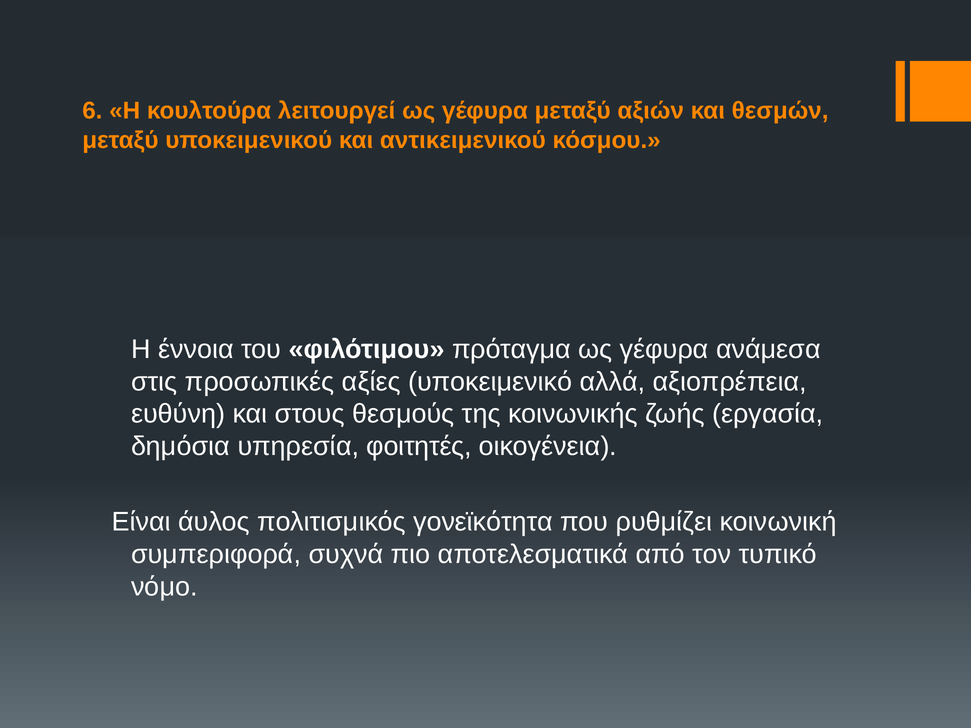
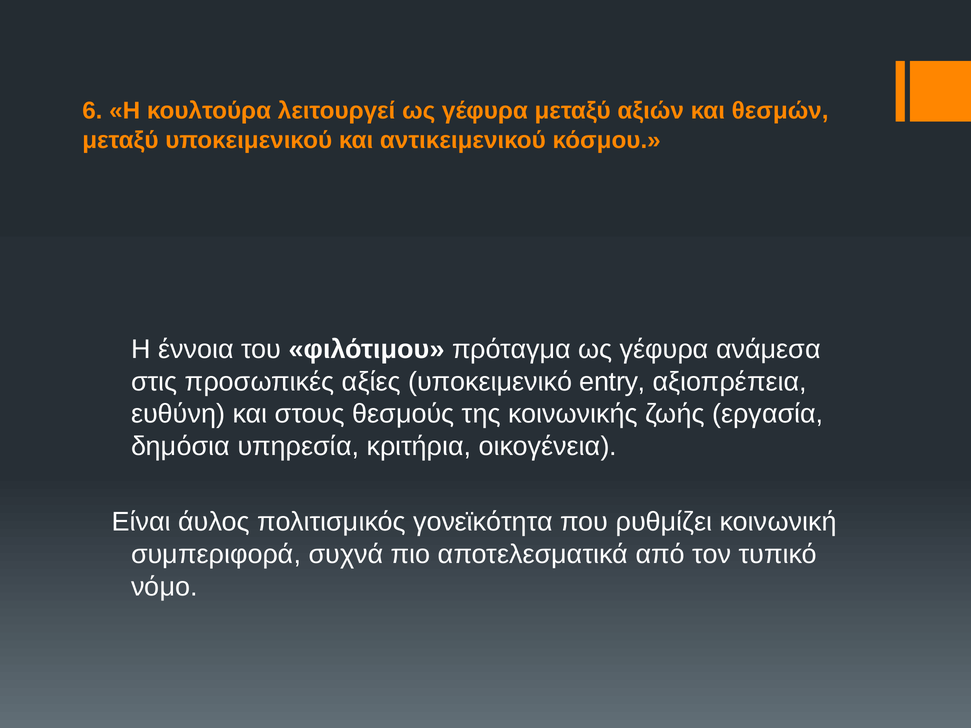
αλλά: αλλά -> entry
φοιτητές: φοιτητές -> κριτήρια
